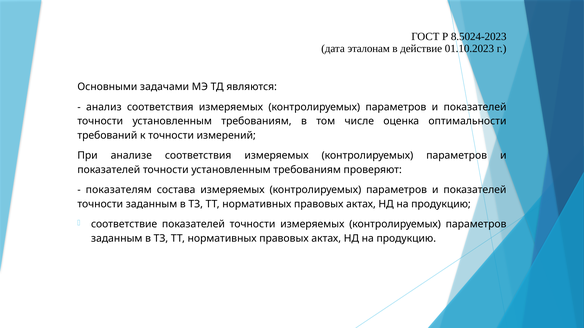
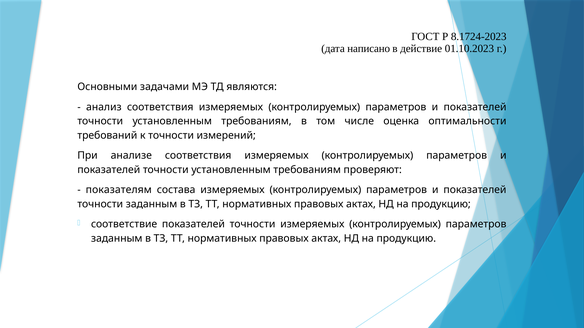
8.5024-2023: 8.5024-2023 -> 8.1724-2023
эталонам: эталонам -> написано
